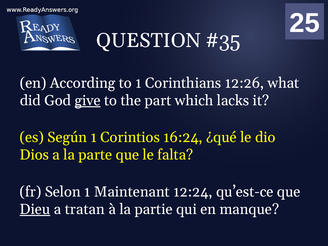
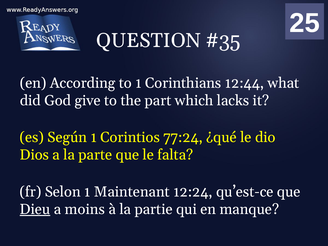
12:26: 12:26 -> 12:44
give underline: present -> none
16:24: 16:24 -> 77:24
tratan: tratan -> moins
